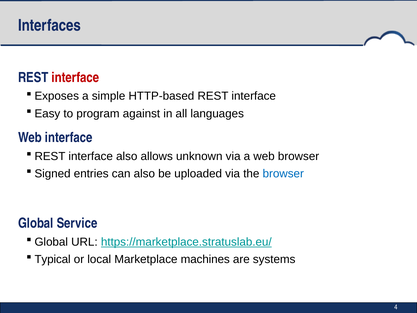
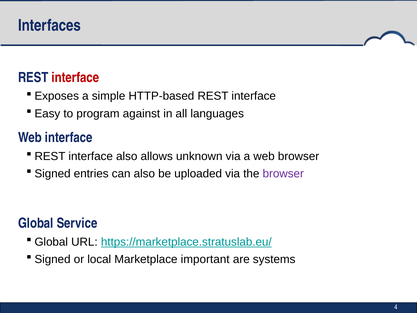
browser at (283, 174) colour: blue -> purple
Typical at (53, 259): Typical -> Signed
machines: machines -> important
